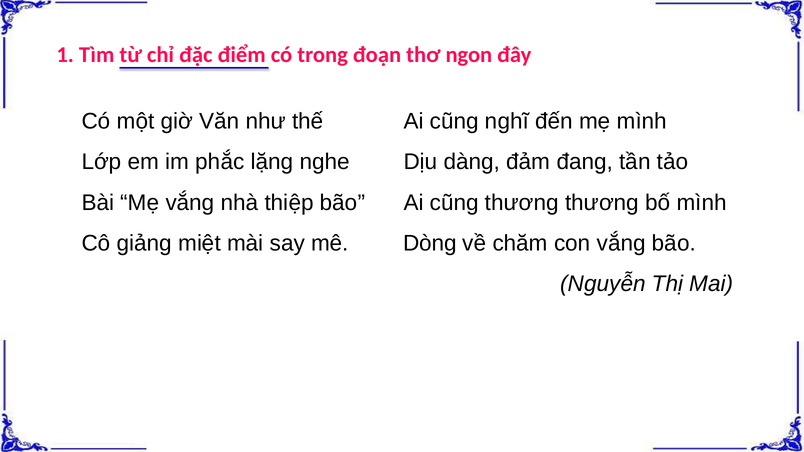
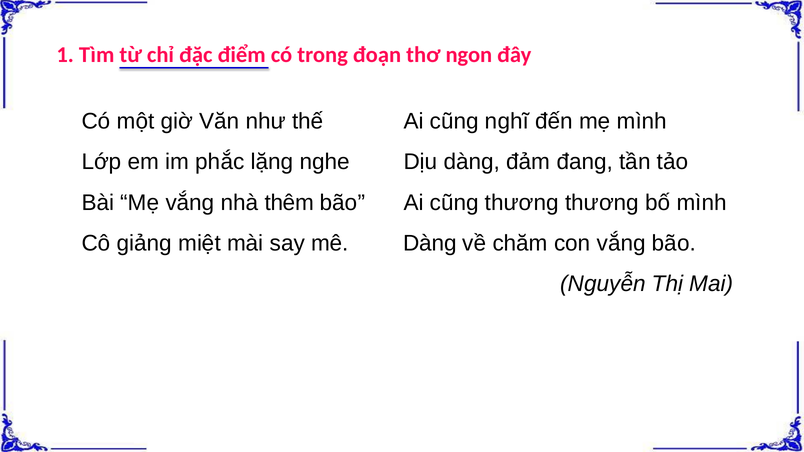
thiệp: thiệp -> thêm
Dòng at (430, 243): Dòng -> Dàng
